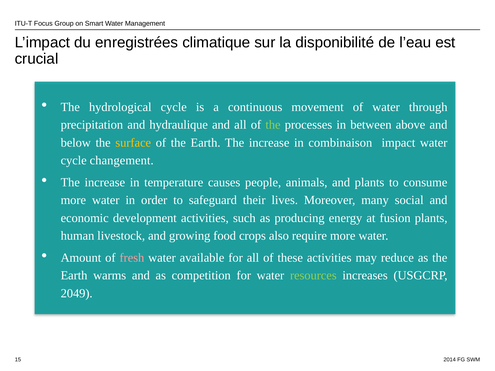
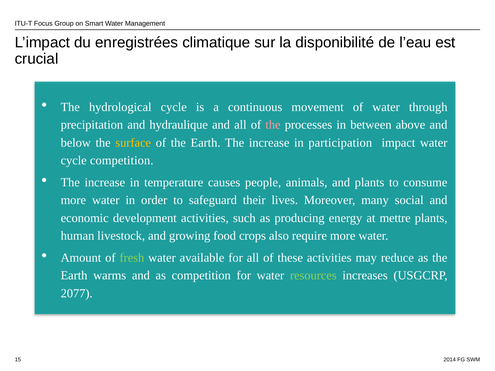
the at (273, 125) colour: light green -> pink
combinaison: combinaison -> participation
cycle changement: changement -> competition
fusion: fusion -> mettre
fresh colour: pink -> light green
2049: 2049 -> 2077
